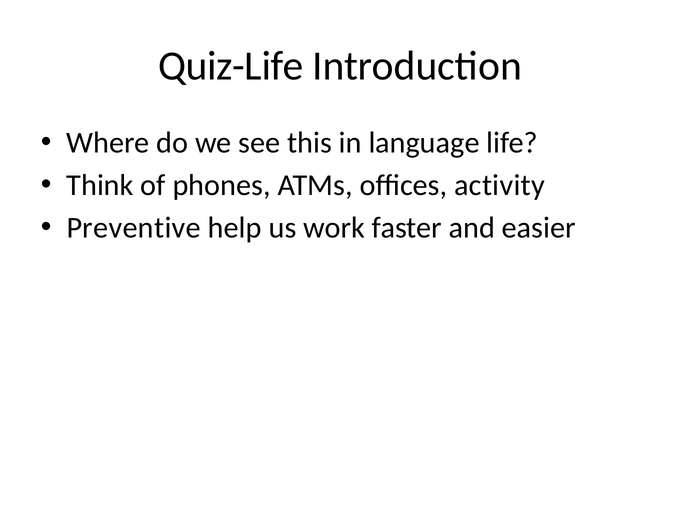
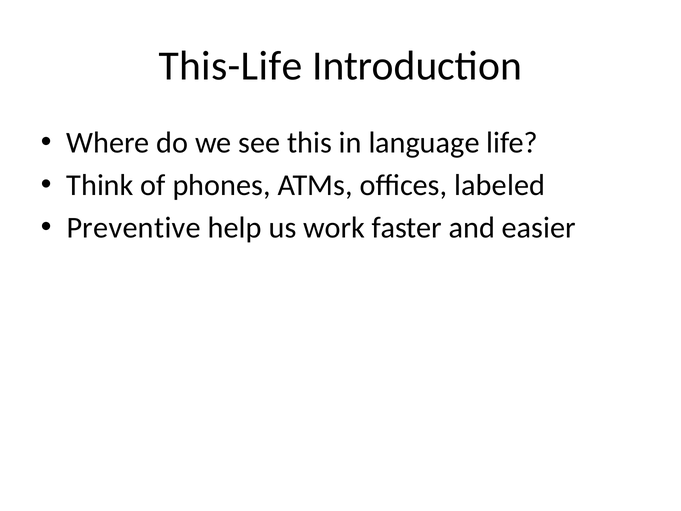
Quiz-Life: Quiz-Life -> This-Life
activity: activity -> labeled
